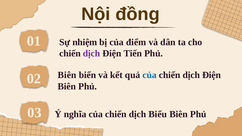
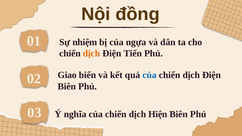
điểm: điểm -> ngựa
dịch at (92, 53) colour: purple -> orange
Biên at (67, 75): Biên -> Giao
Biểu: Biểu -> Hiện
